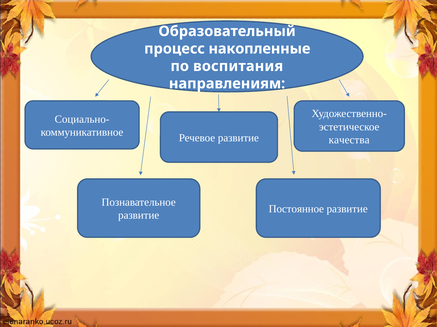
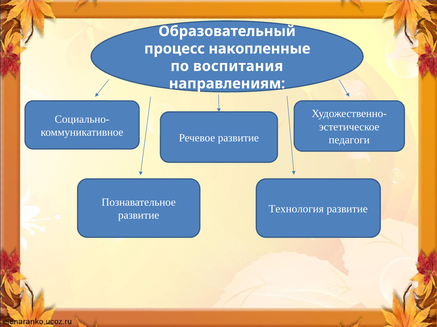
качества: качества -> педагоги
Постоянное: Постоянное -> Технология
